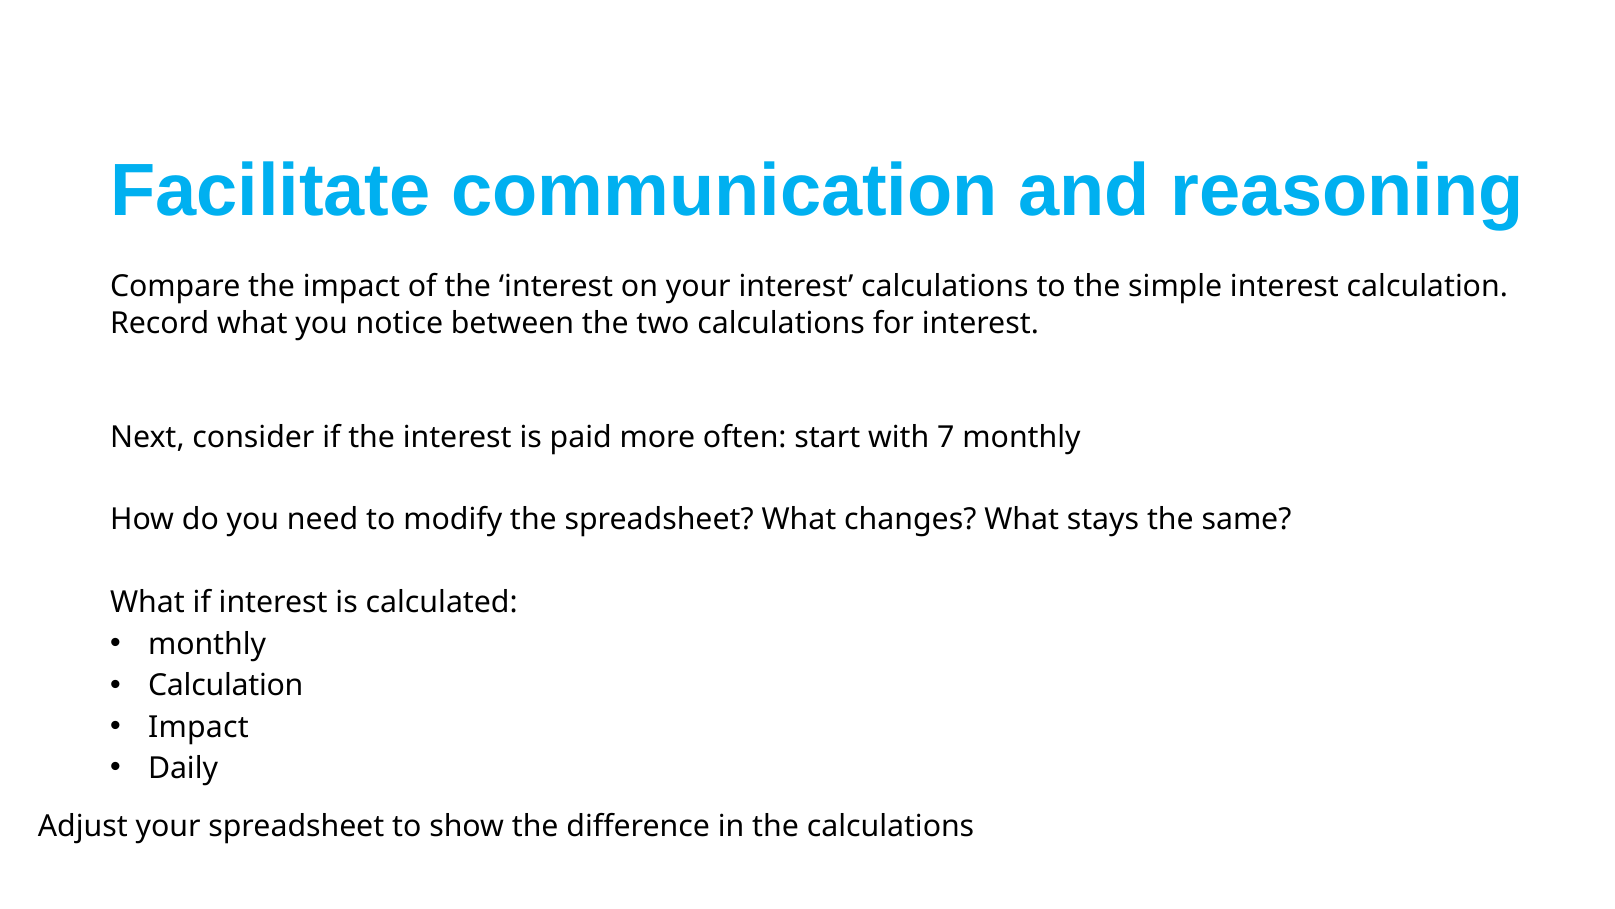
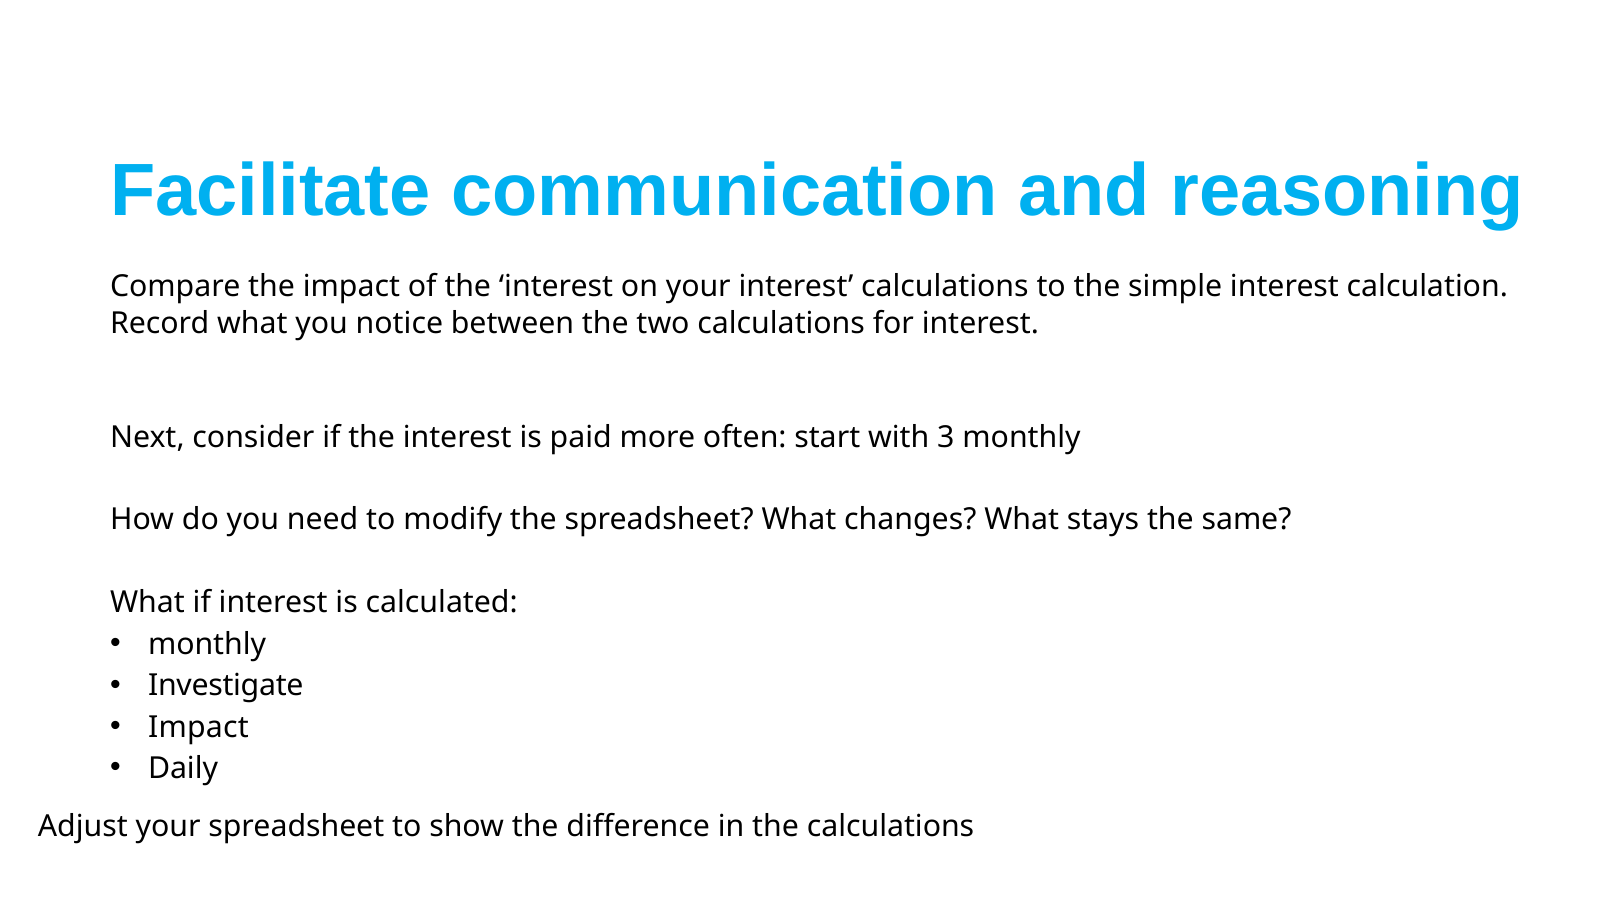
7: 7 -> 3
Calculation at (226, 685): Calculation -> Investigate
